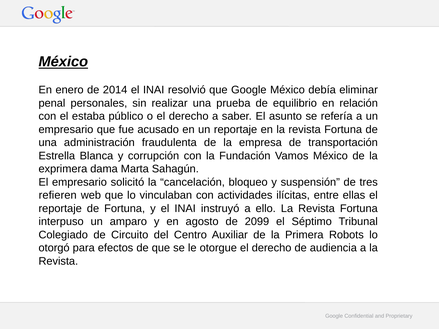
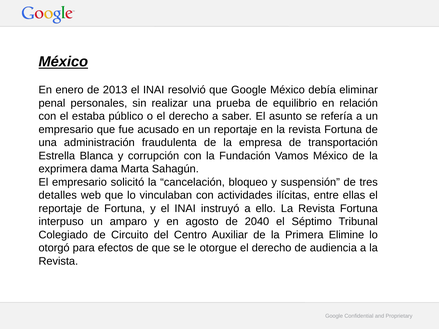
2014: 2014 -> 2013
refieren: refieren -> detalles
2099: 2099 -> 2040
Robots: Robots -> Elimine
